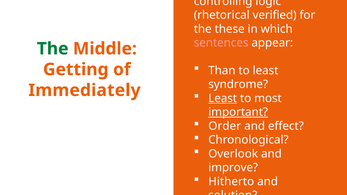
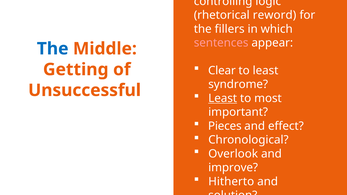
verified: verified -> reword
these: these -> fillers
The at (53, 49) colour: green -> blue
Than: Than -> Clear
Immediately: Immediately -> Unsuccessful
important underline: present -> none
Order: Order -> Pieces
